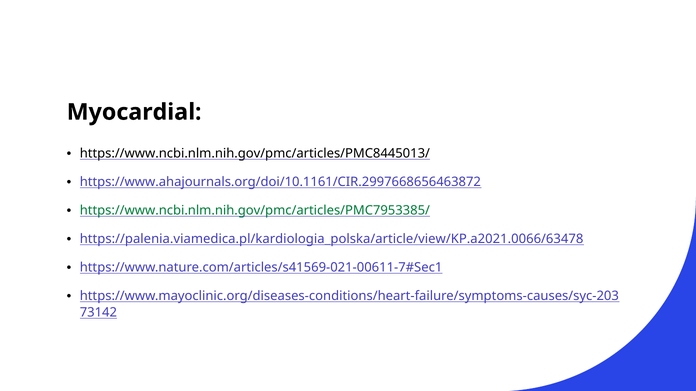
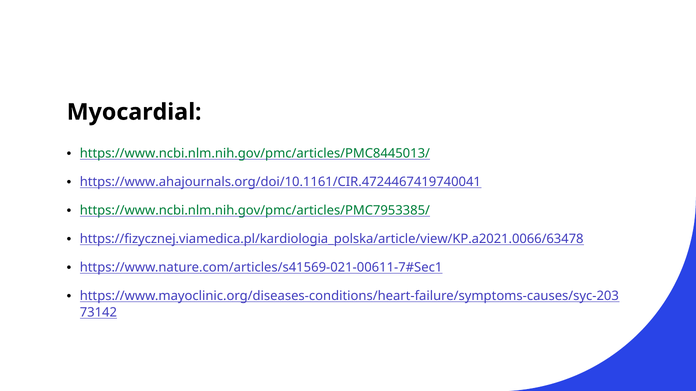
https://www.ncbi.nlm.nih.gov/pmc/articles/PMC8445013/ colour: black -> green
https://www.ahajournals.org/doi/10.1161/CIR.2997668656463872: https://www.ahajournals.org/doi/10.1161/CIR.2997668656463872 -> https://www.ahajournals.org/doi/10.1161/CIR.4724467419740041
https://palenia.viamedica.pl/kardiologia_polska/article/view/KP.a2021.0066/63478: https://palenia.viamedica.pl/kardiologia_polska/article/view/KP.a2021.0066/63478 -> https://fizycznej.viamedica.pl/kardiologia_polska/article/view/KP.a2021.0066/63478
